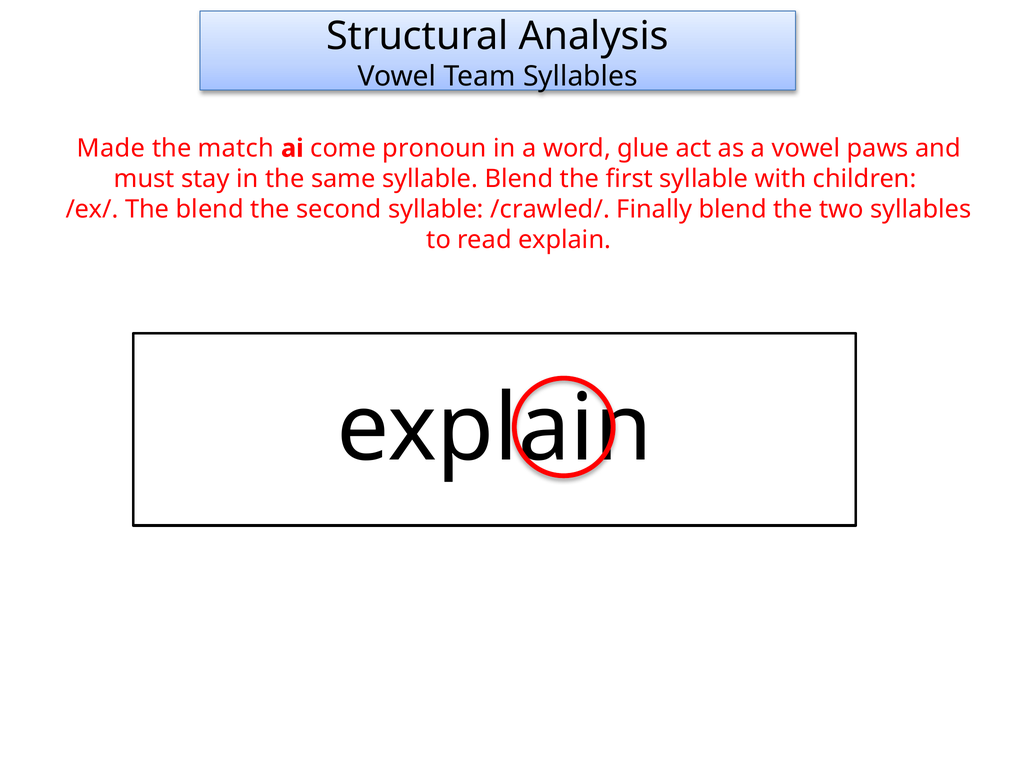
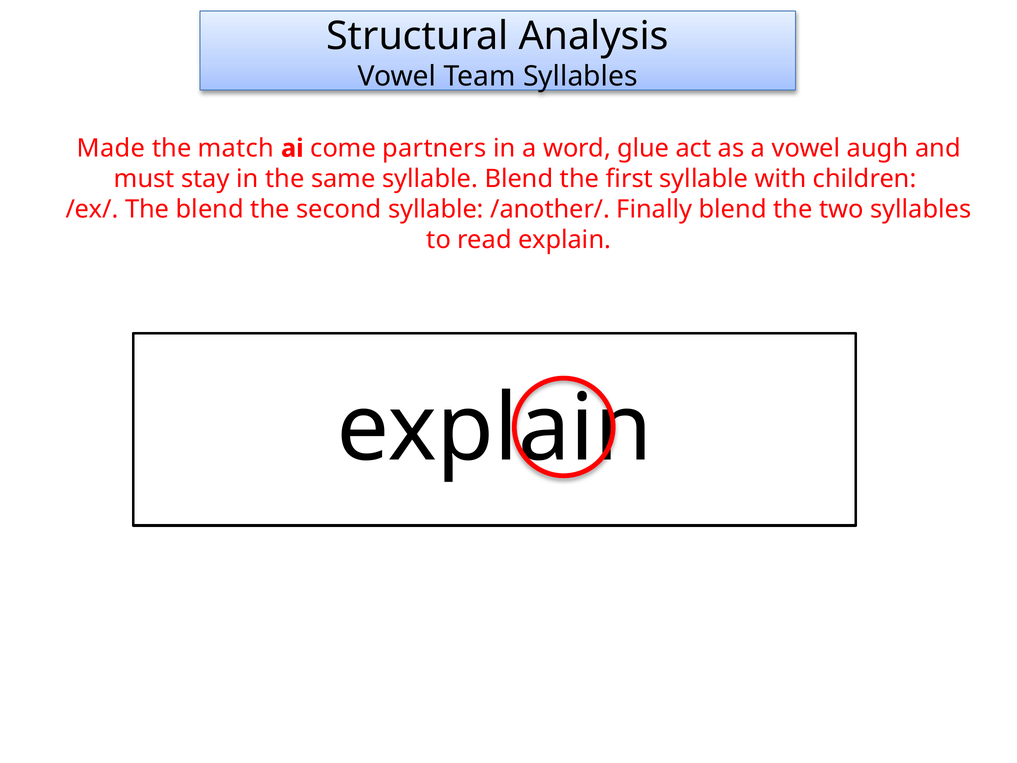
pronoun: pronoun -> partners
paws: paws -> augh
/crawled/: /crawled/ -> /another/
